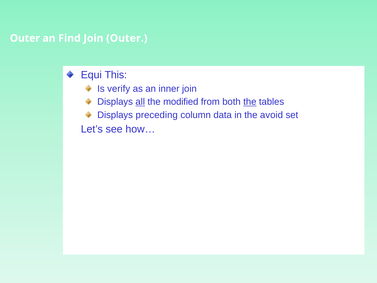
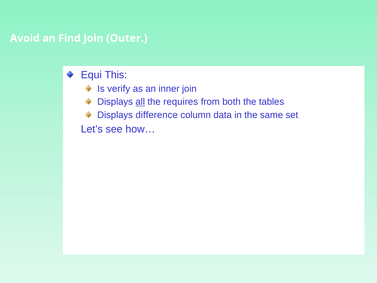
Outer at (25, 38): Outer -> Avoid
modified: modified -> requires
the at (250, 102) underline: present -> none
preceding: preceding -> difference
avoid: avoid -> same
